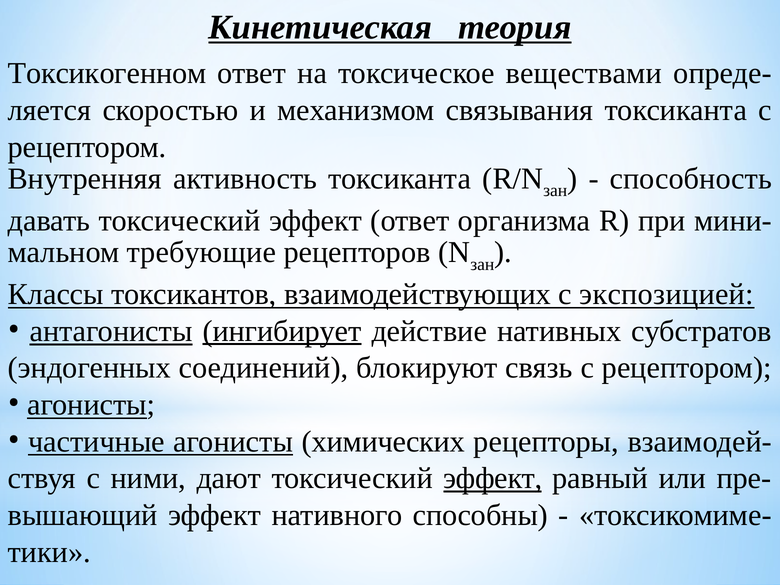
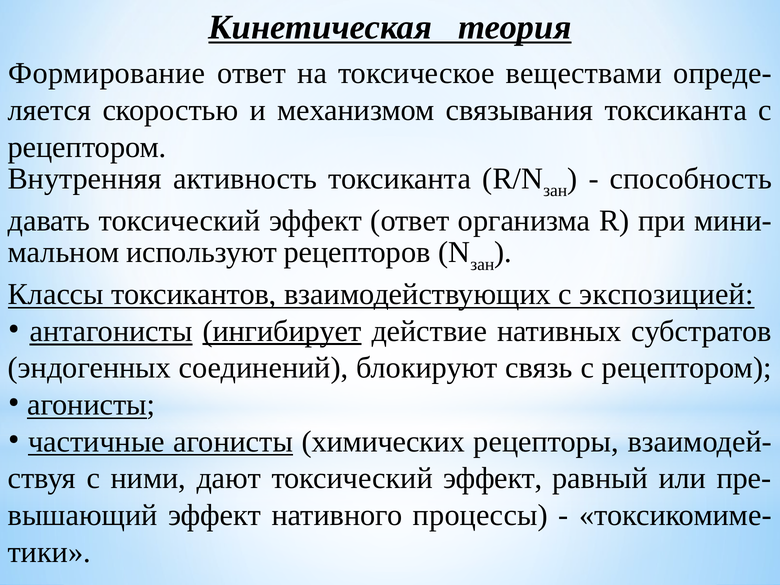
Токсикогенном: Токсикогенном -> Формирование
требующие: требующие -> используют
эффект at (493, 478) underline: present -> none
способны: способны -> процессы
